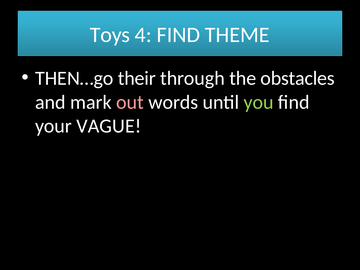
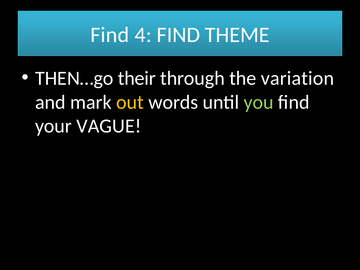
Toys at (110, 35): Toys -> Find
obstacles: obstacles -> variation
out colour: pink -> yellow
